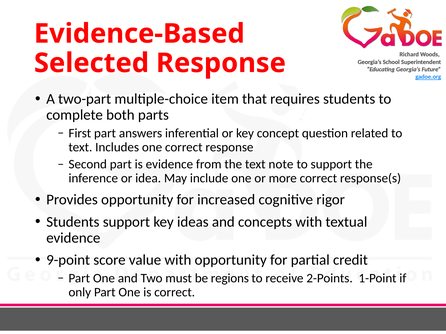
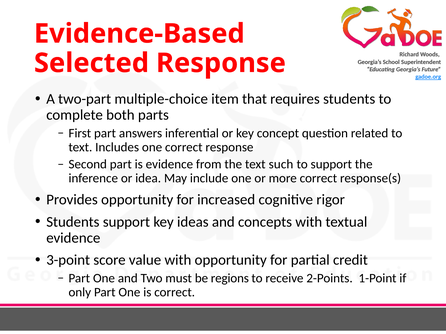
note: note -> such
9-point: 9-point -> 3-point
